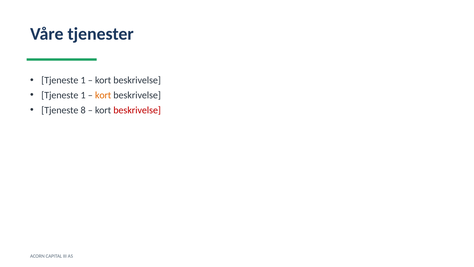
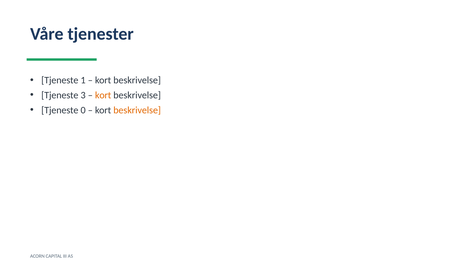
1 at (83, 95): 1 -> 3
8: 8 -> 0
beskrivelse at (137, 110) colour: red -> orange
